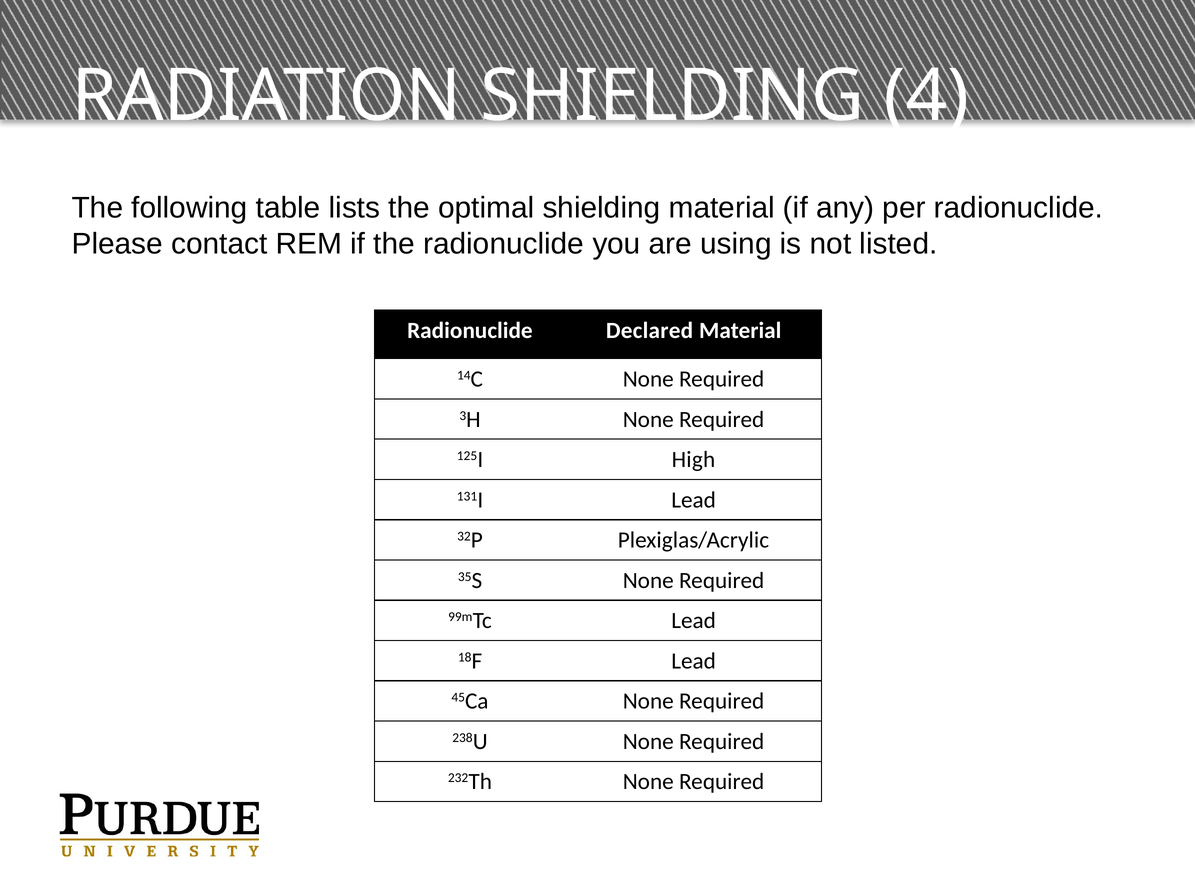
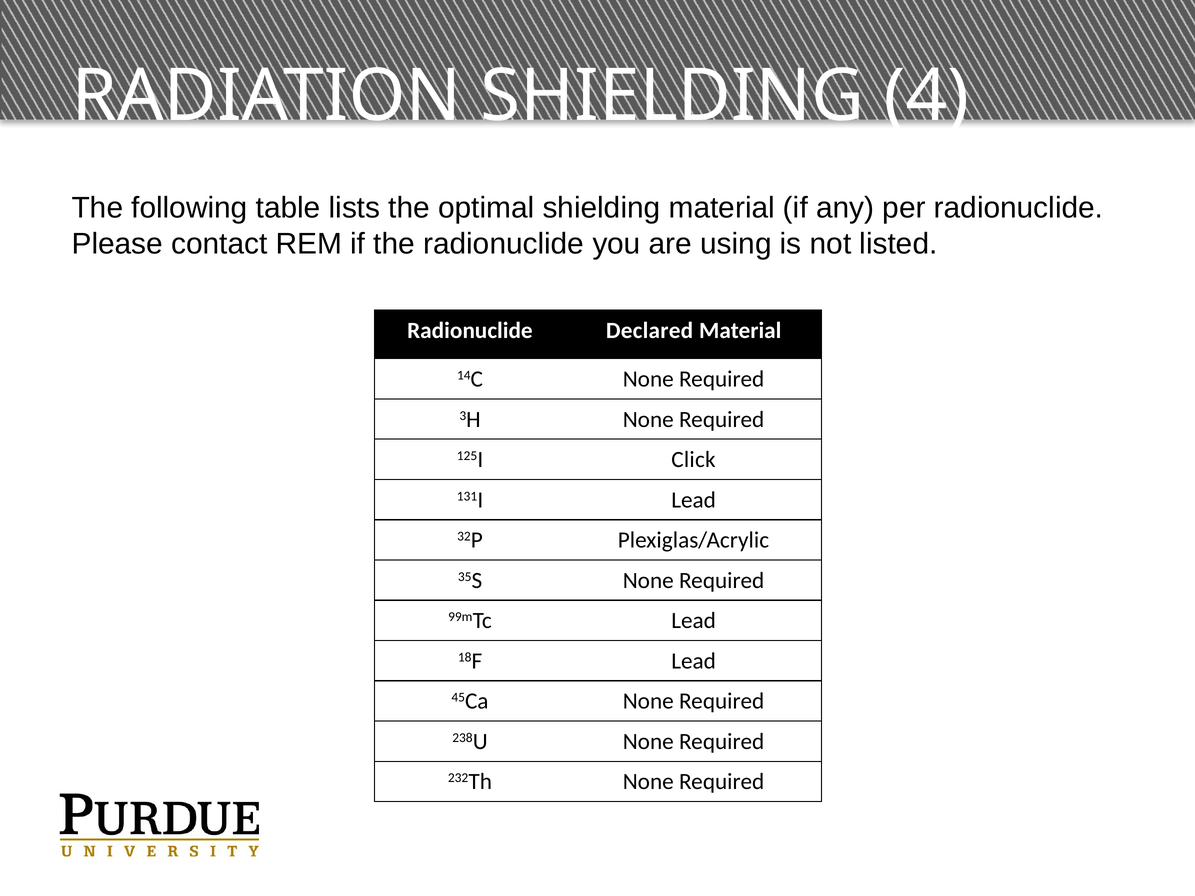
High: High -> Click
